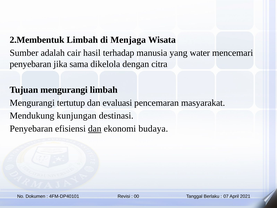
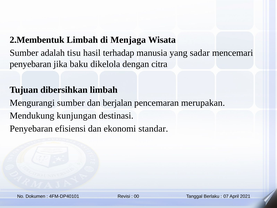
cair: cair -> tisu
water: water -> sadar
sama: sama -> baku
Tujuan mengurangi: mengurangi -> dibersihkan
Mengurangi tertutup: tertutup -> sumber
evaluasi: evaluasi -> berjalan
masyarakat: masyarakat -> merupakan
dan at (95, 129) underline: present -> none
budaya: budaya -> standar
